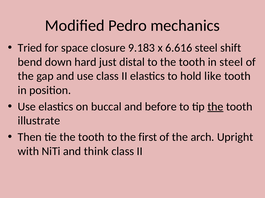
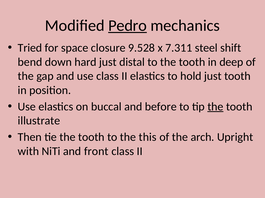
Pedro underline: none -> present
9.183: 9.183 -> 9.528
6.616: 6.616 -> 7.311
in steel: steel -> deep
hold like: like -> just
first: first -> this
think: think -> front
